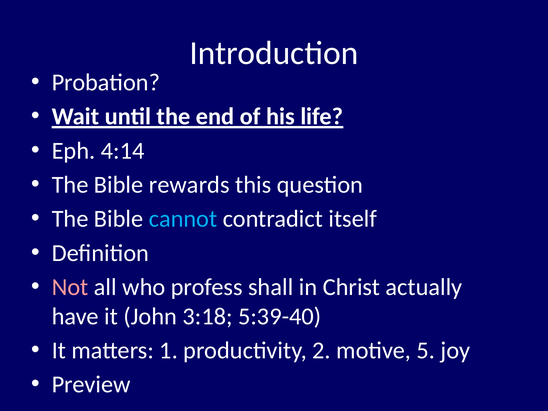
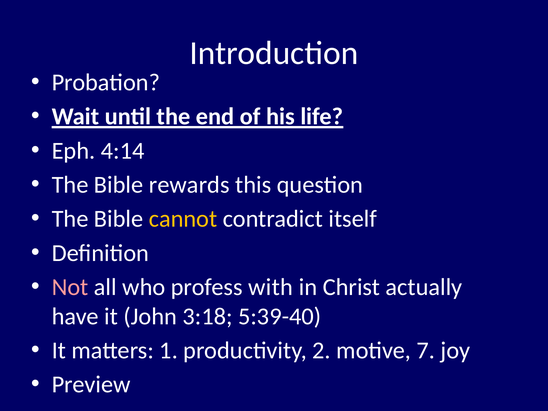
cannot colour: light blue -> yellow
shall: shall -> with
5: 5 -> 7
